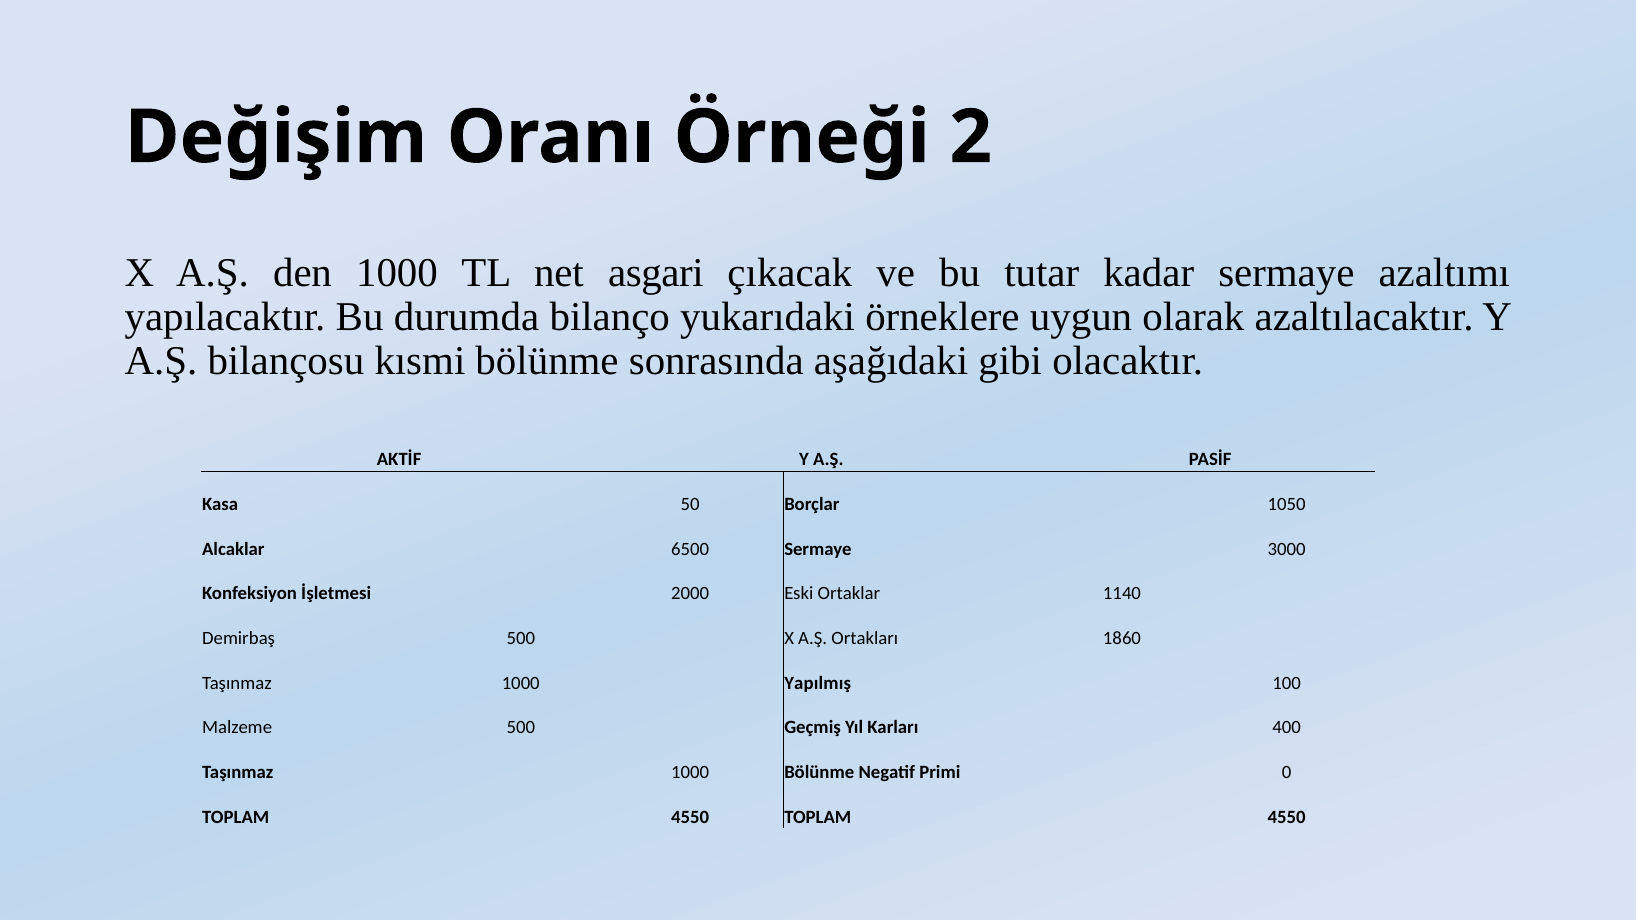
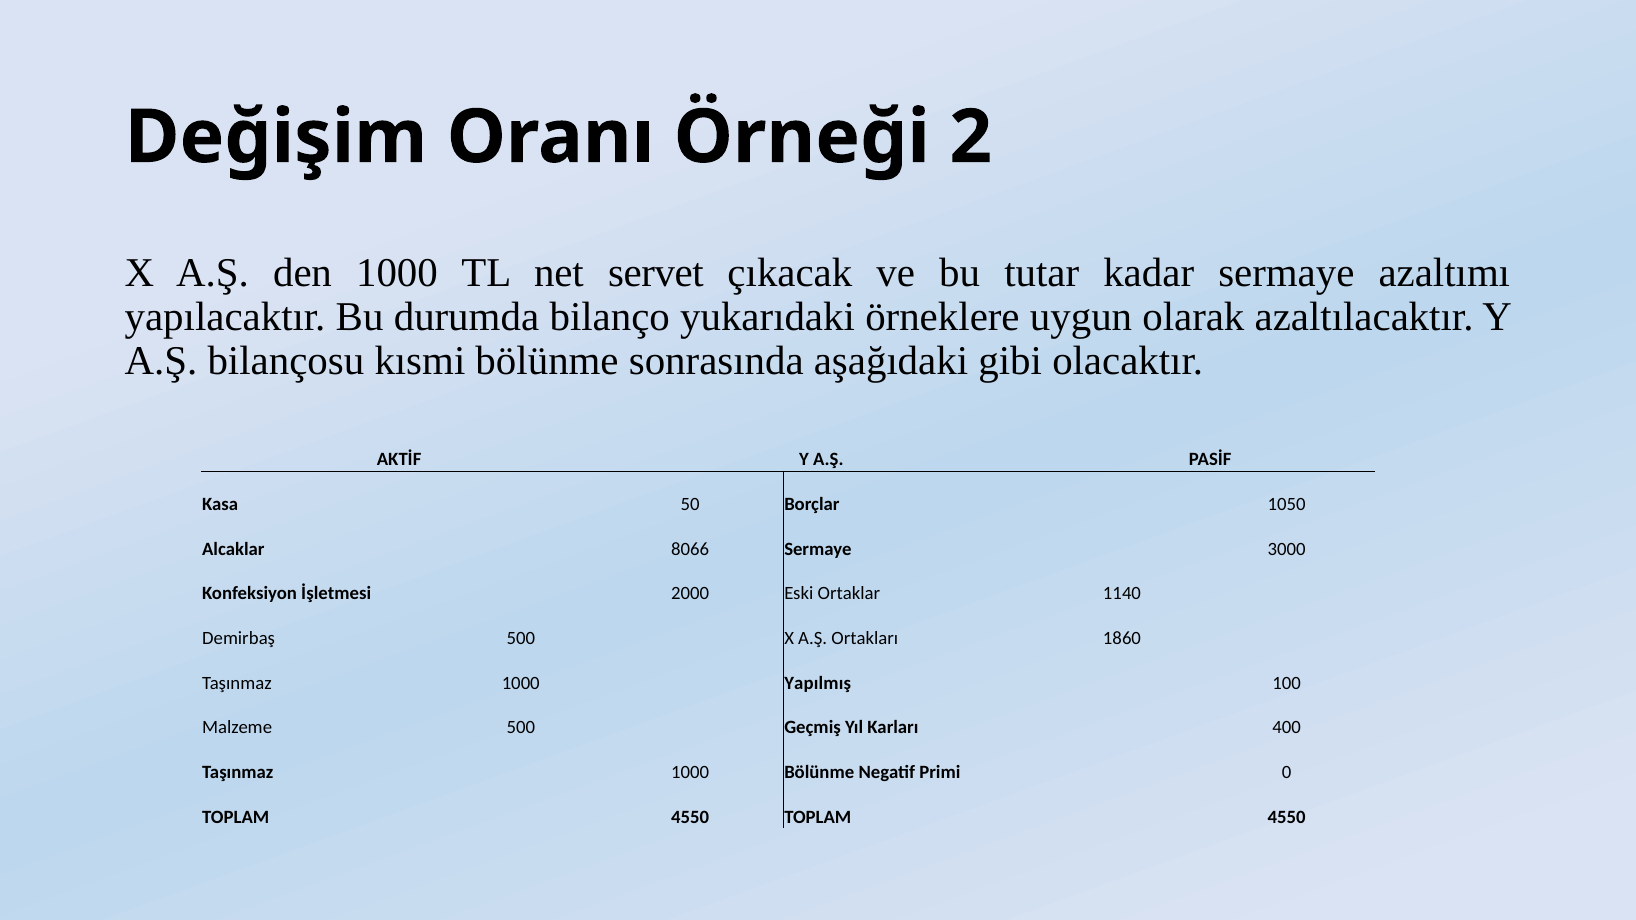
asgari: asgari -> servet
6500: 6500 -> 8066
